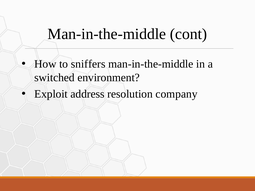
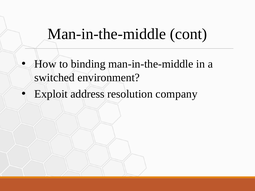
sniffers: sniffers -> binding
